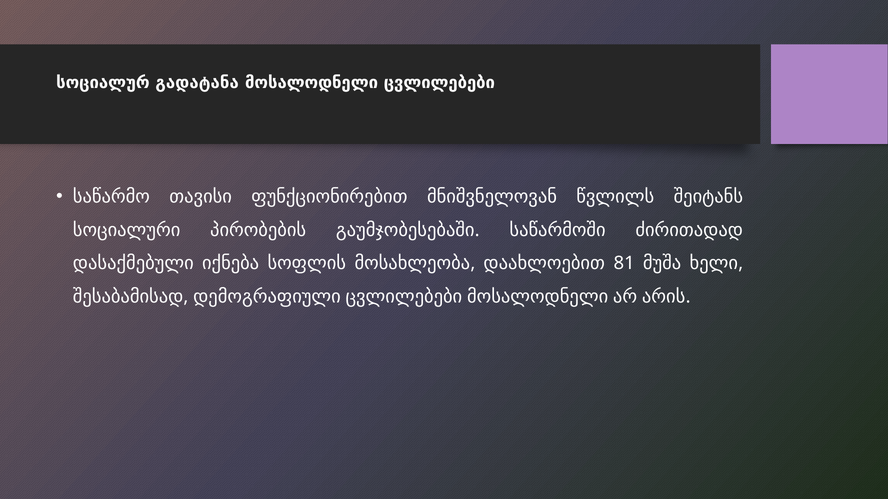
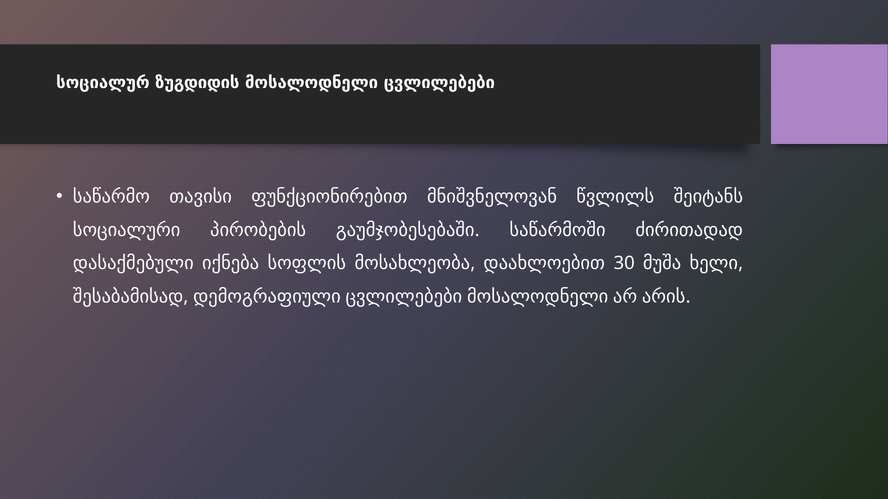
გადატანა: გადატანა -> ზუგდიდის
81: 81 -> 30
